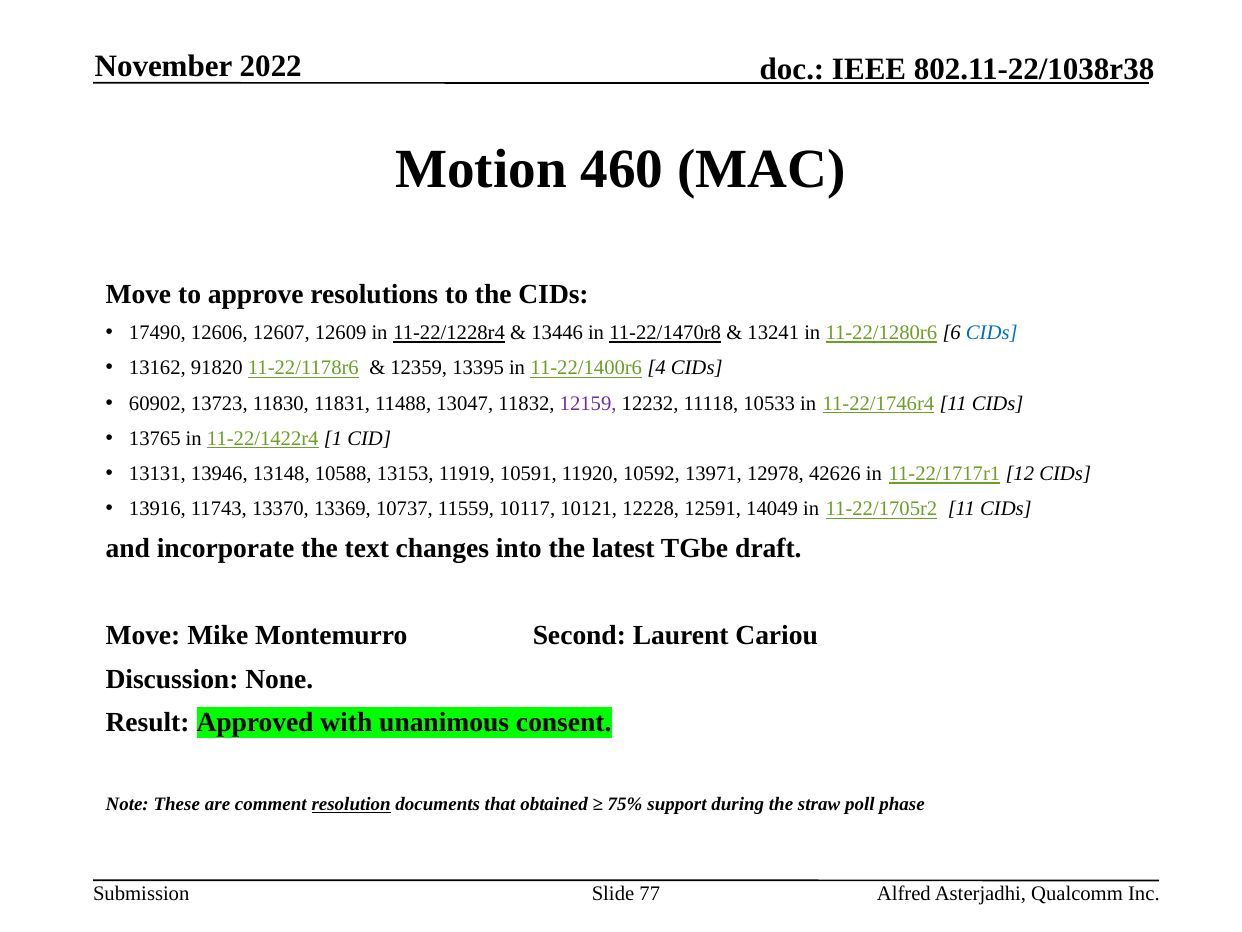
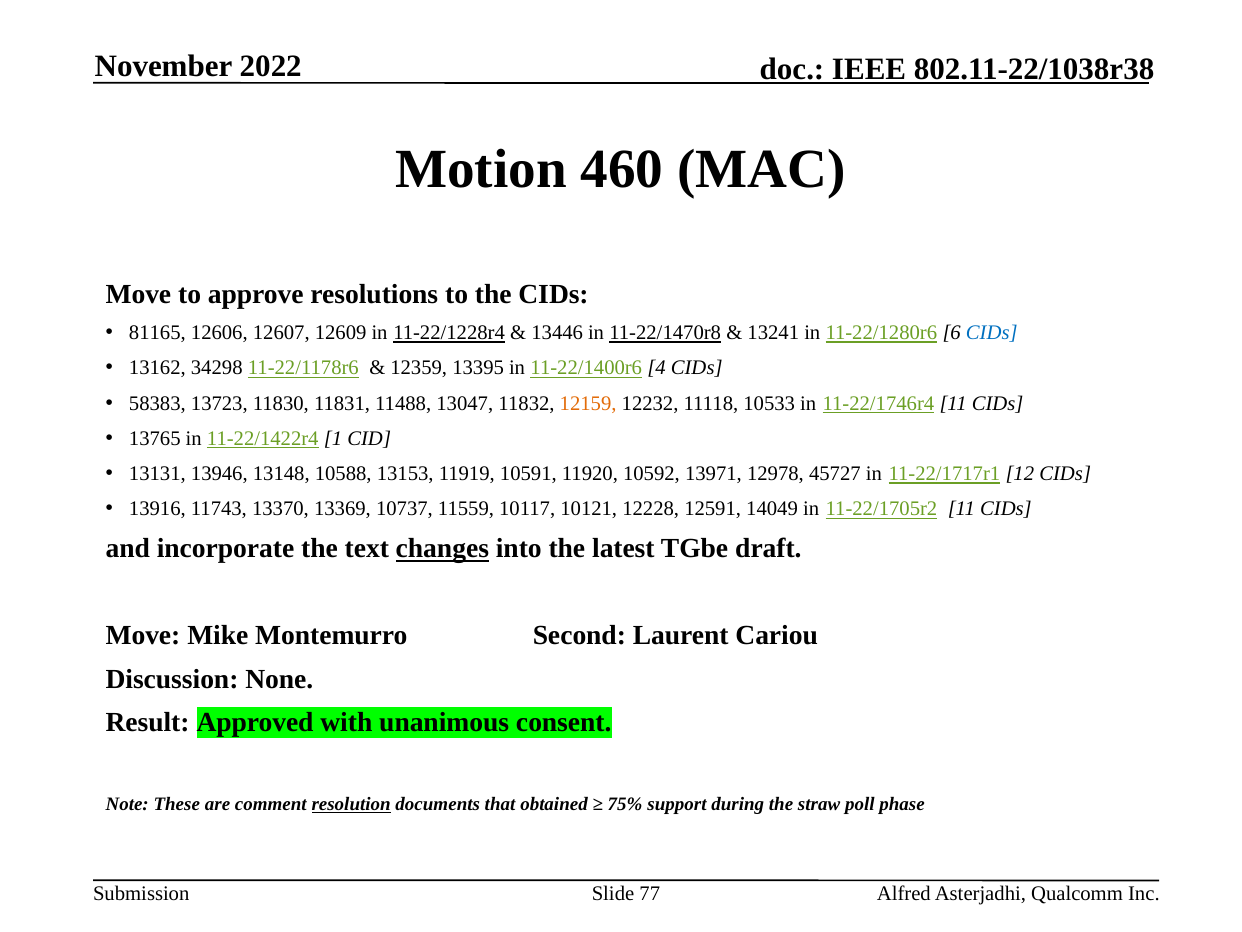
17490: 17490 -> 81165
91820: 91820 -> 34298
60902: 60902 -> 58383
12159 colour: purple -> orange
42626: 42626 -> 45727
changes underline: none -> present
